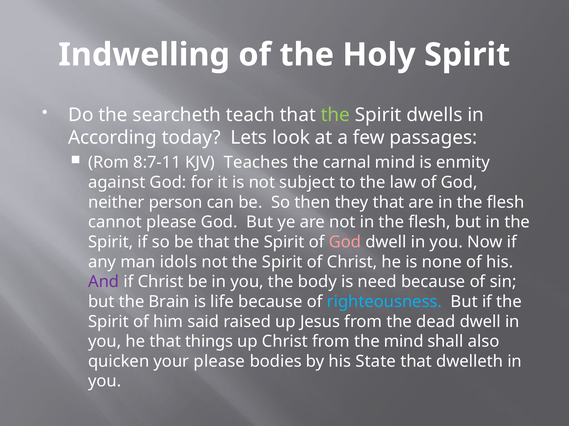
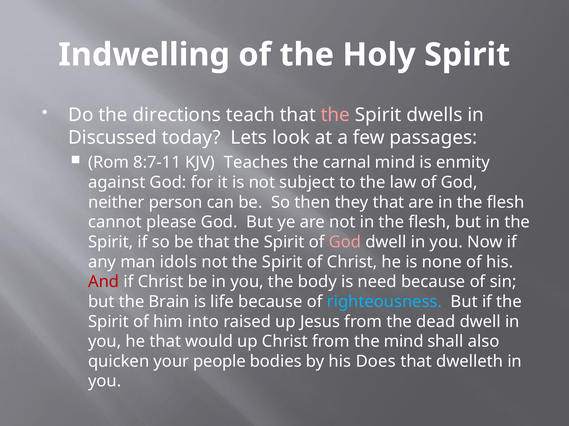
searcheth: searcheth -> directions
the at (335, 115) colour: light green -> pink
According: According -> Discussed
And colour: purple -> red
said: said -> into
things: things -> would
your please: please -> people
State: State -> Does
